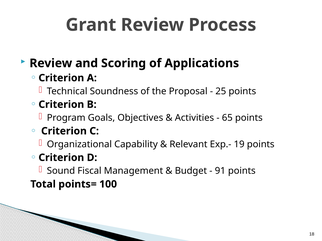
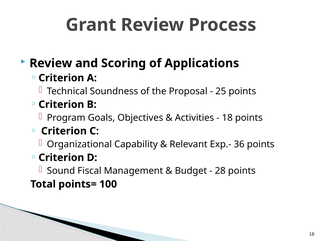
65 at (227, 118): 65 -> 18
19: 19 -> 36
91: 91 -> 28
